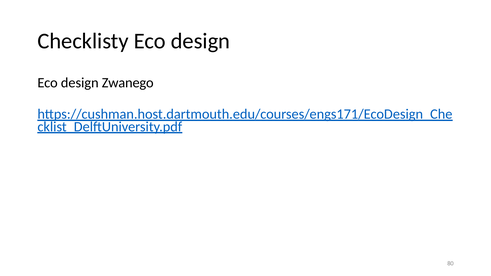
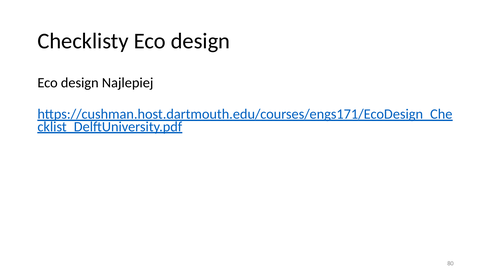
Zwanego: Zwanego -> Najlepiej
